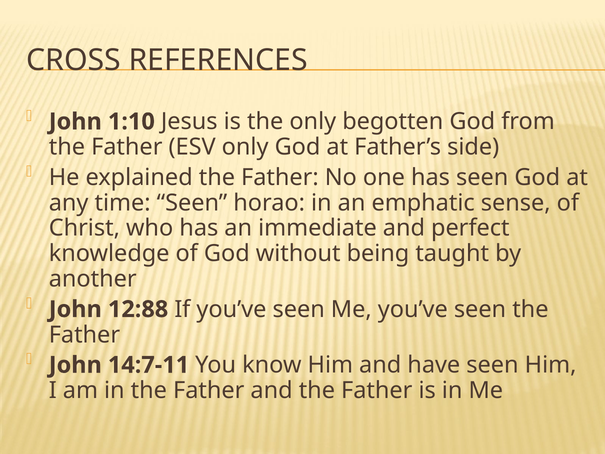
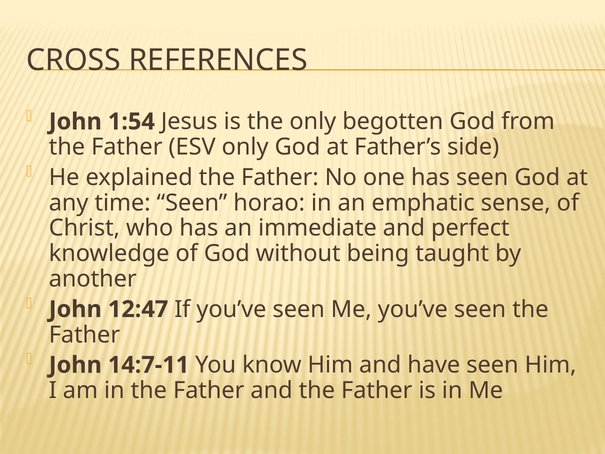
1:10: 1:10 -> 1:54
12:88: 12:88 -> 12:47
